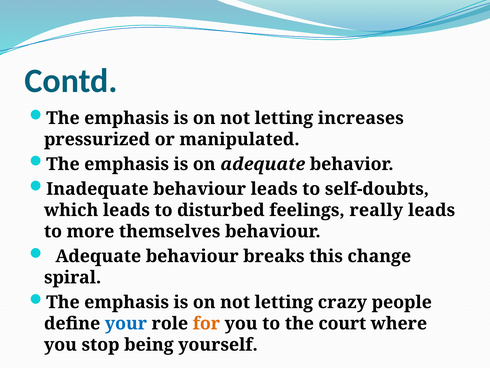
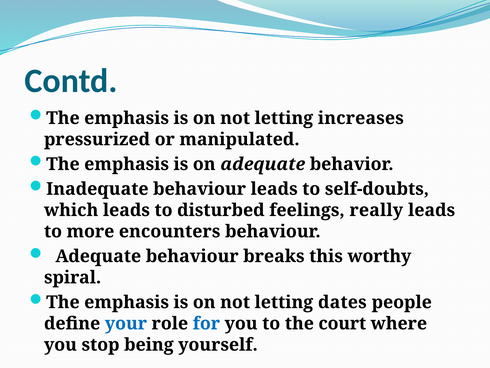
themselves: themselves -> encounters
change: change -> worthy
crazy: crazy -> dates
for colour: orange -> blue
